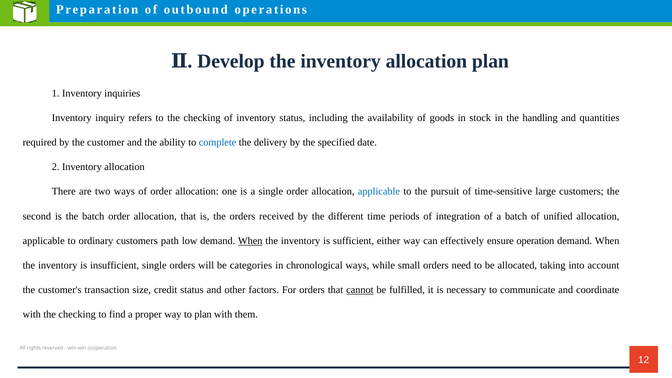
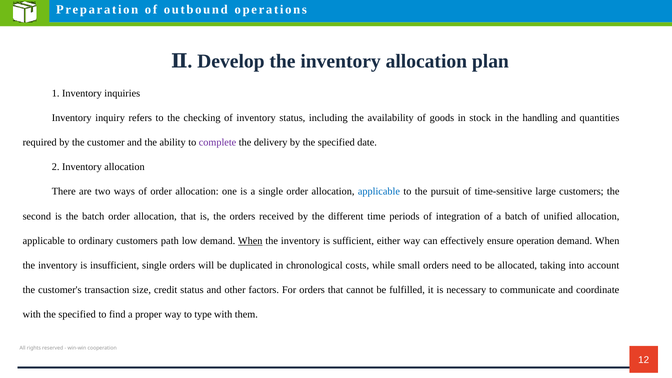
complete colour: blue -> purple
categories: categories -> duplicated
chronological ways: ways -> costs
cannot underline: present -> none
with the checking: checking -> specified
to plan: plan -> type
